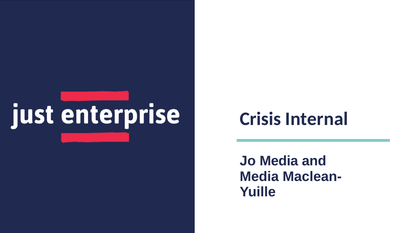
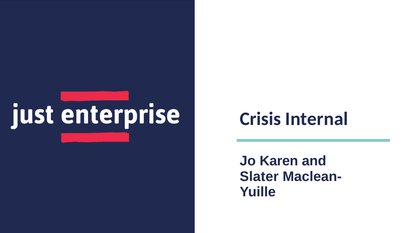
Jo Media: Media -> Karen
Media at (259, 176): Media -> Slater
